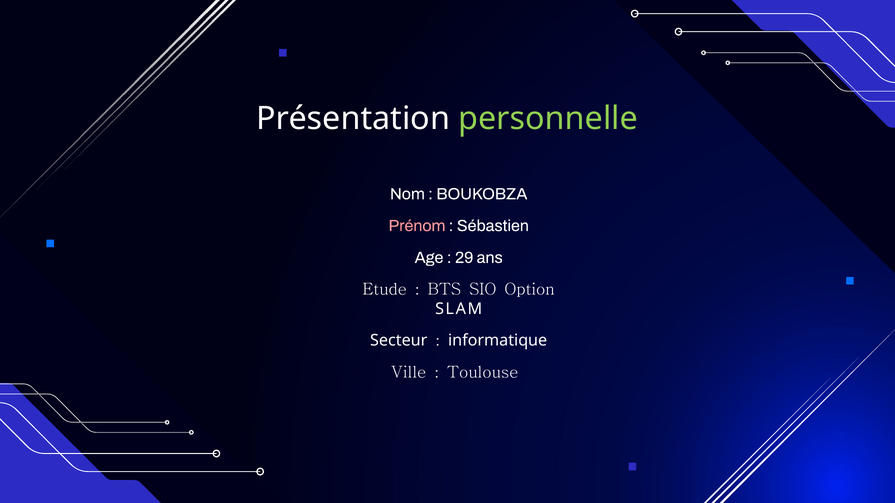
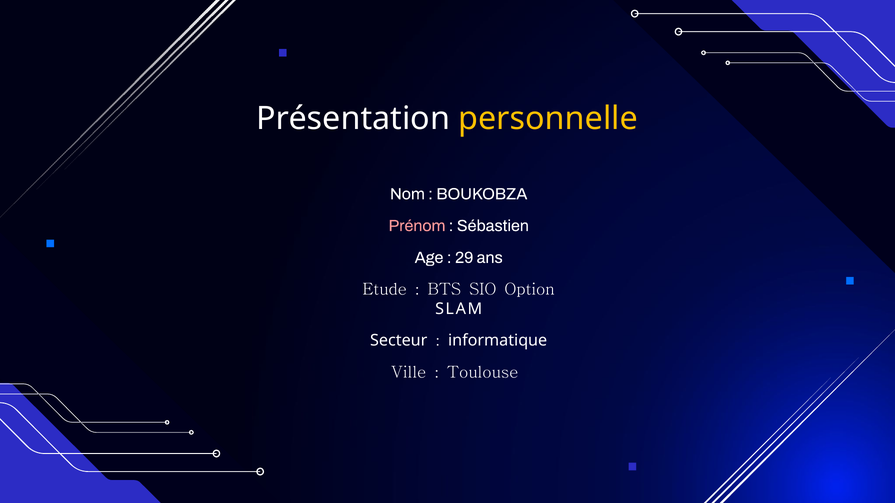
personnelle colour: light green -> yellow
